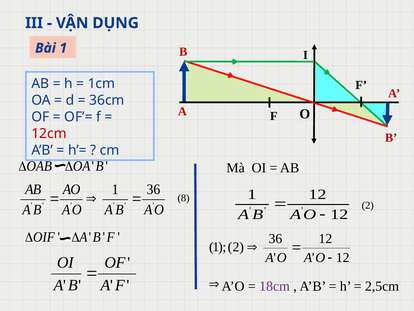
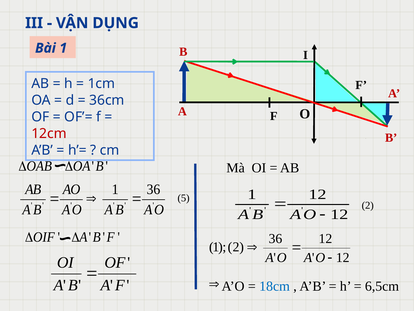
8: 8 -> 5
18cm colour: purple -> blue
2,5cm: 2,5cm -> 6,5cm
